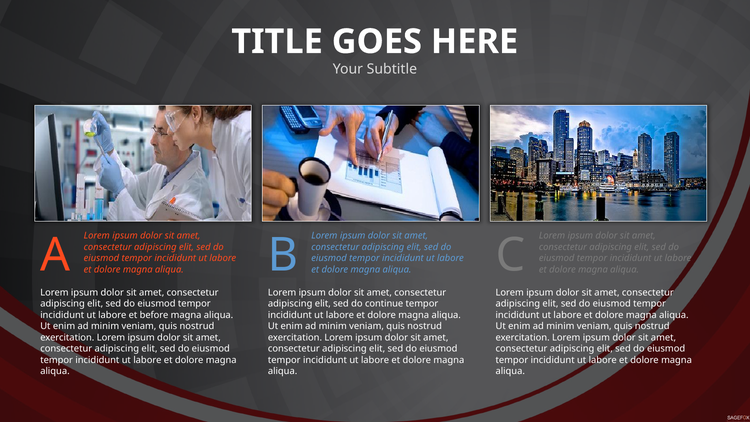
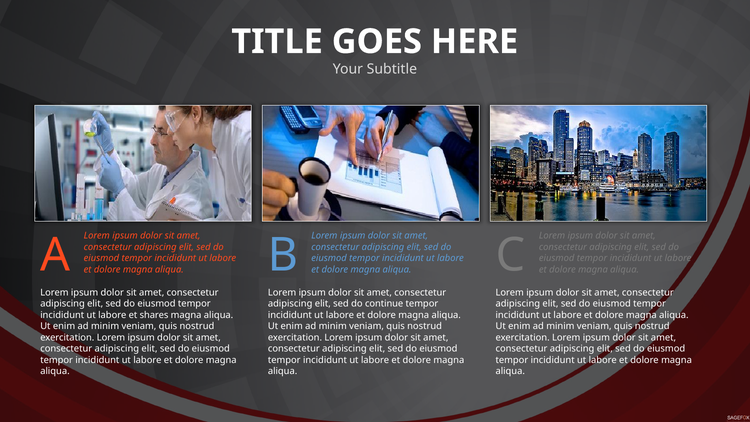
before: before -> shares
